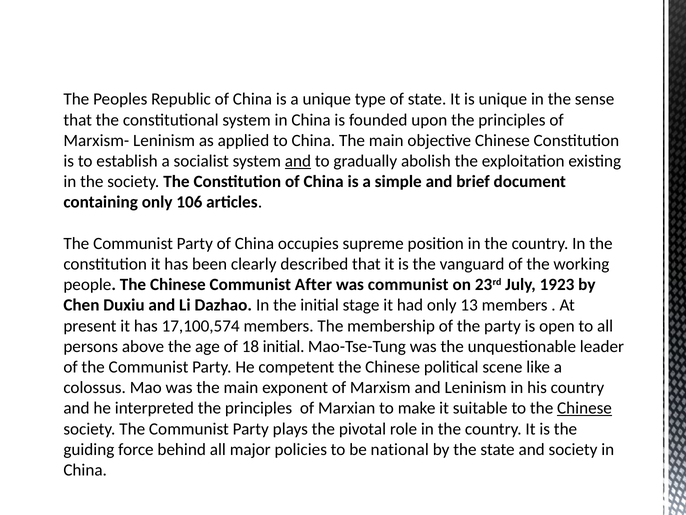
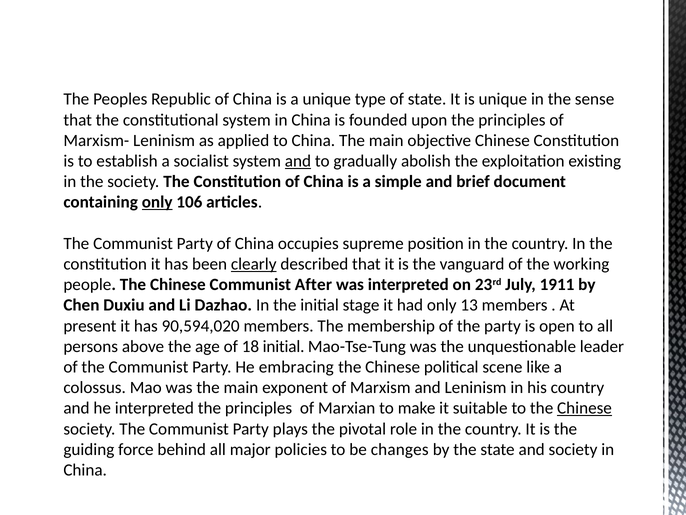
only at (157, 202) underline: none -> present
clearly underline: none -> present
was communist: communist -> interpreted
1923: 1923 -> 1911
17,100,574: 17,100,574 -> 90,594,020
competent: competent -> embracing
national: national -> changes
